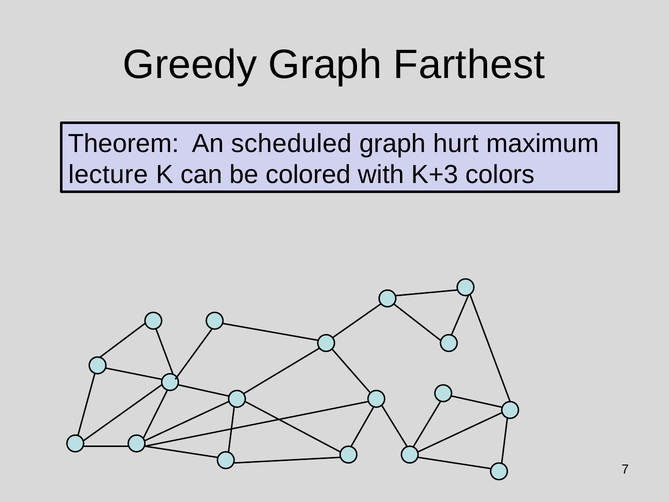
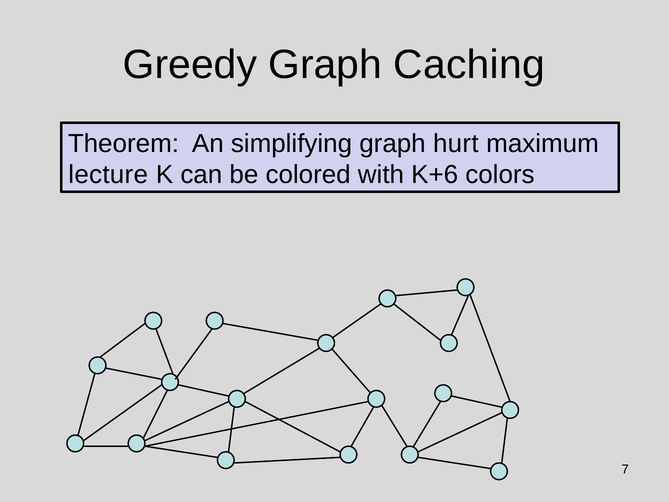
Farthest: Farthest -> Caching
scheduled: scheduled -> simplifying
K+3: K+3 -> K+6
